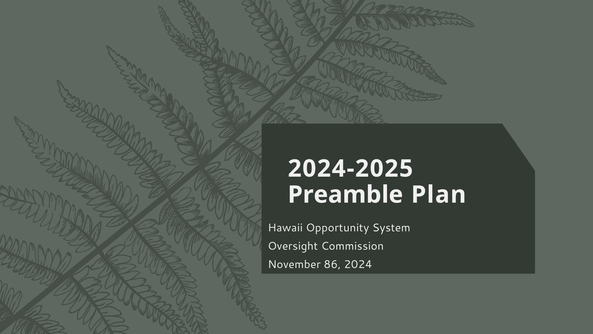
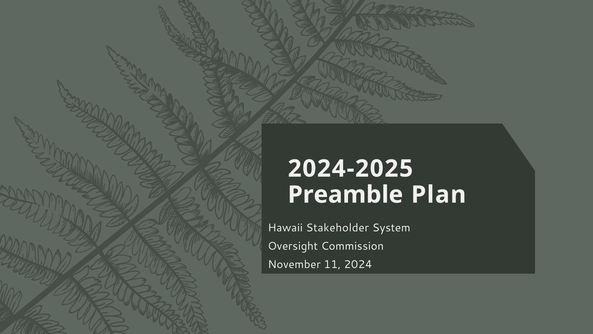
Opportunity: Opportunity -> Stakeholder
86: 86 -> 11
